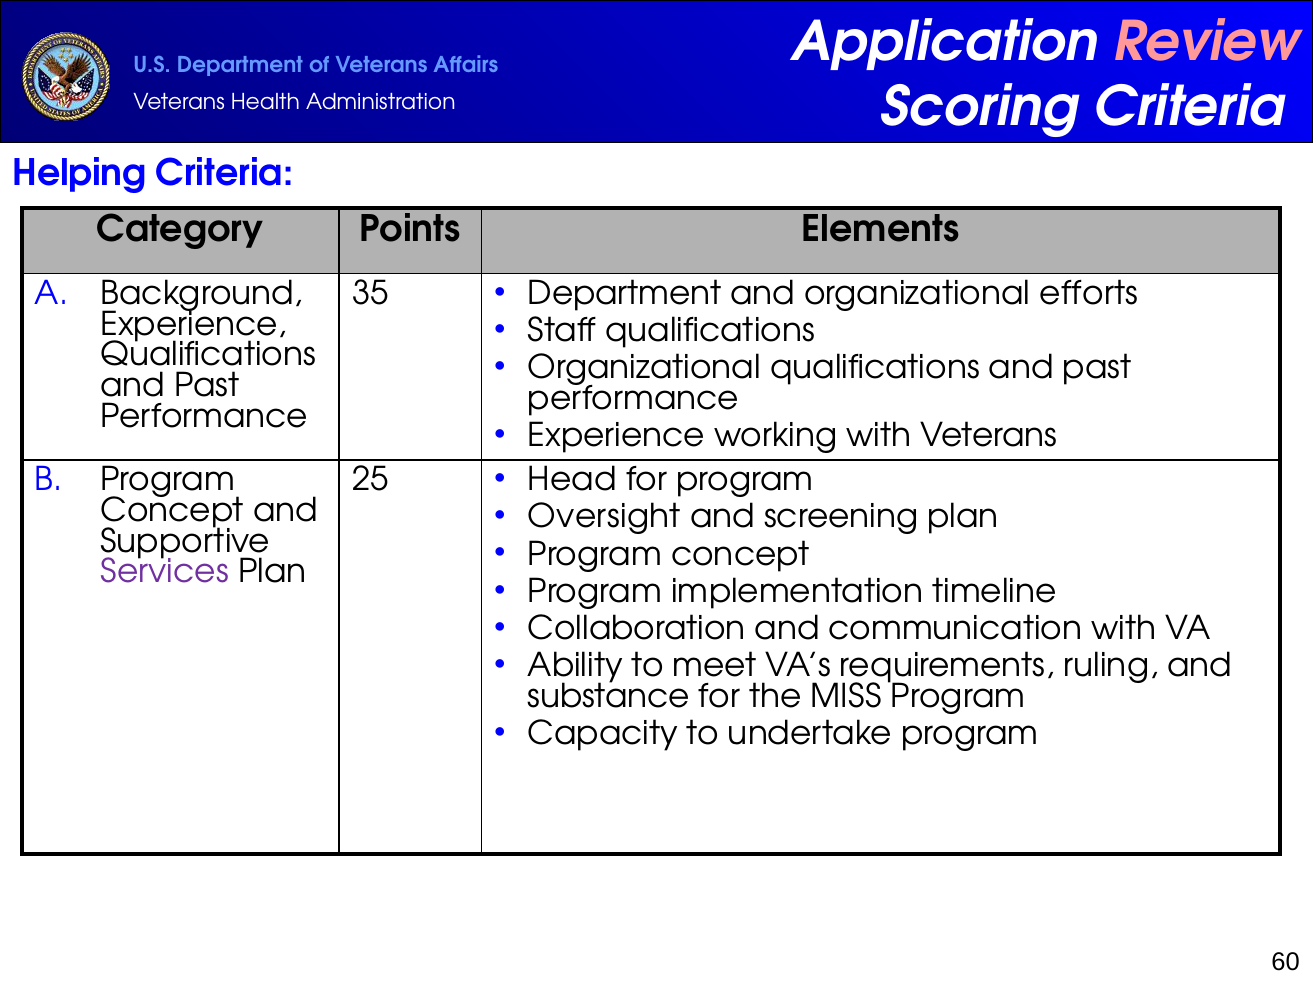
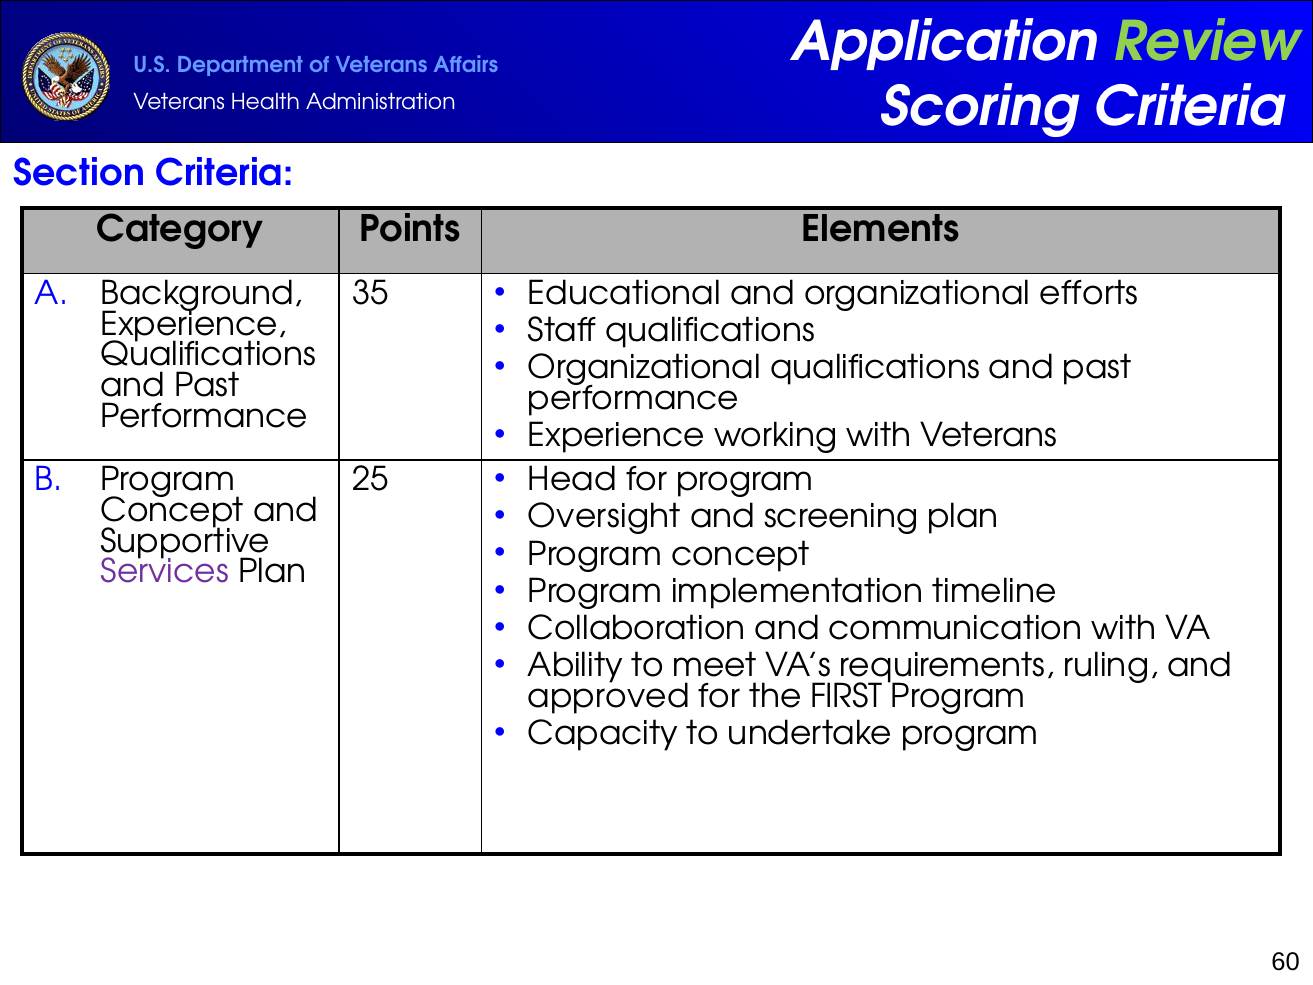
Review colour: pink -> light green
Helping: Helping -> Section
Department at (625, 294): Department -> Educational
substance: substance -> approved
MISS: MISS -> FIRST
